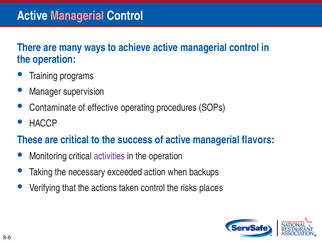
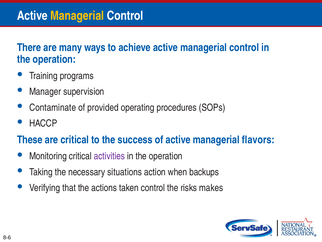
Managerial at (77, 16) colour: pink -> yellow
effective: effective -> provided
exceeded: exceeded -> situations
places: places -> makes
